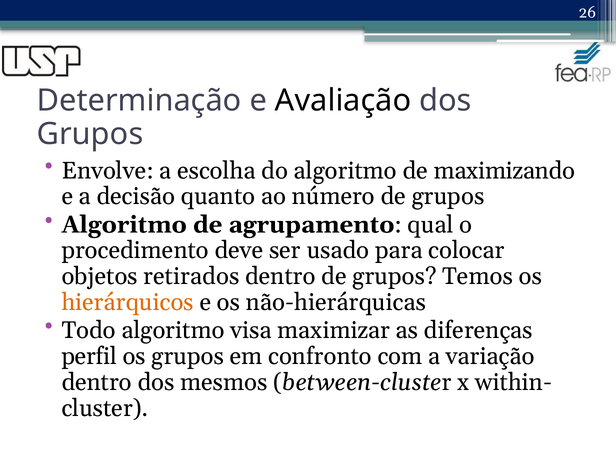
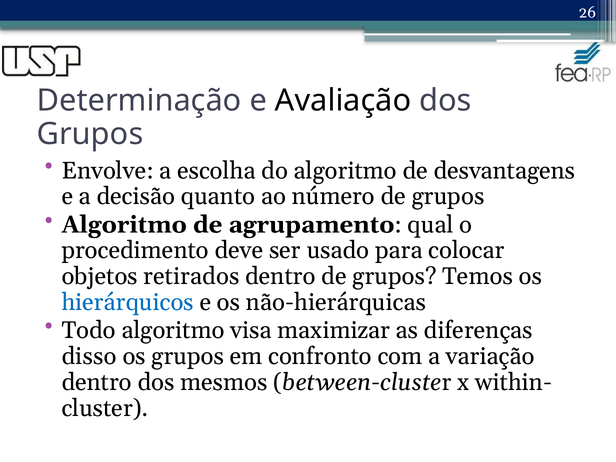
maximizando: maximizando -> desvantagens
hierárquicos colour: orange -> blue
perfil: perfil -> disso
